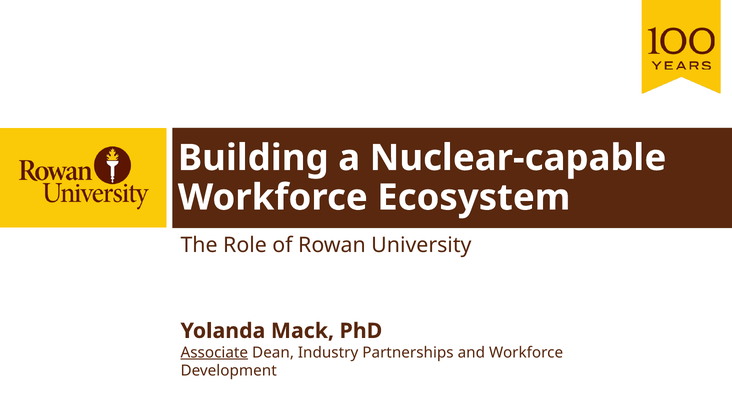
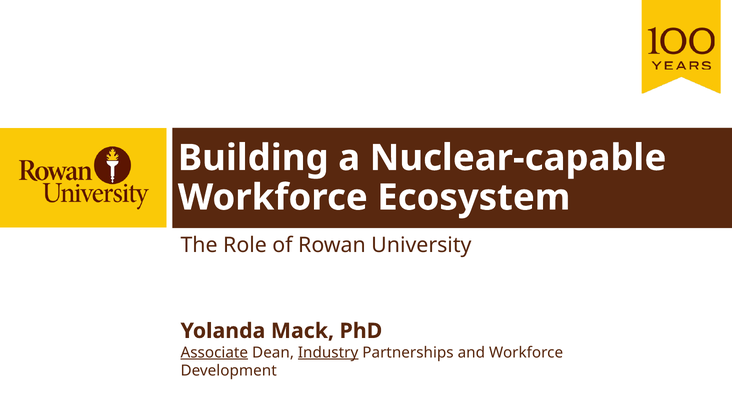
Industry underline: none -> present
